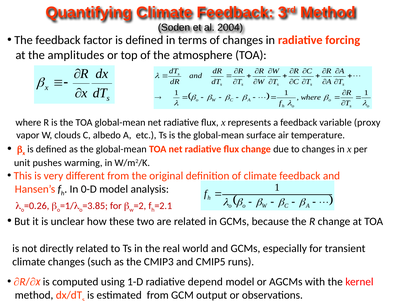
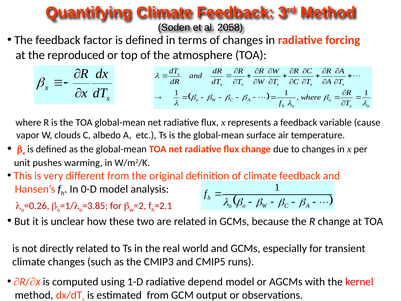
2004: 2004 -> 2058
amplitudes: amplitudes -> reproduced
proxy: proxy -> cause
